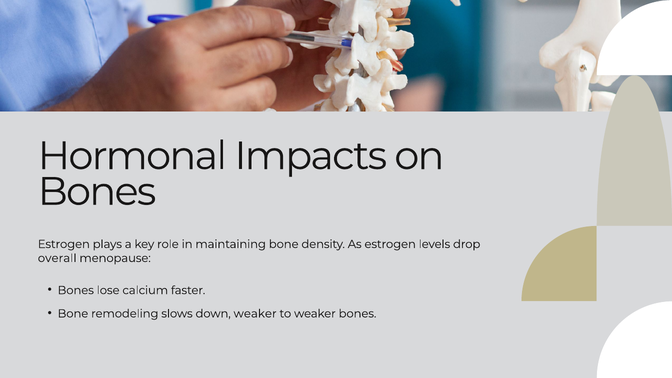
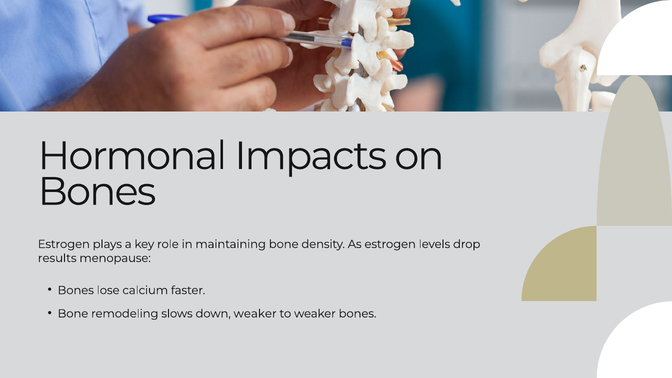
overall: overall -> results
